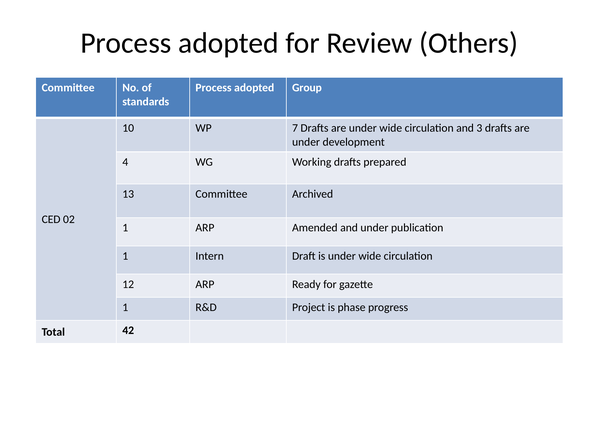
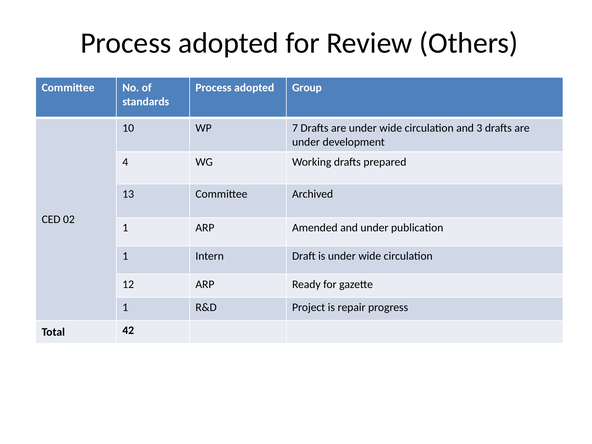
phase: phase -> repair
